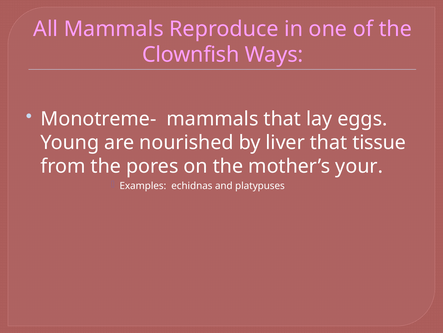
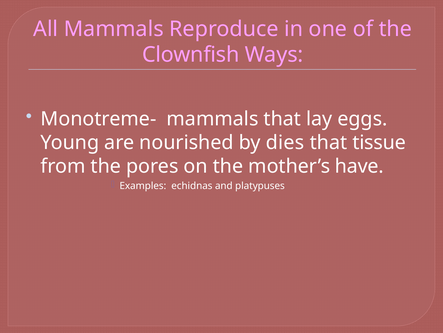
liver: liver -> dies
your: your -> have
